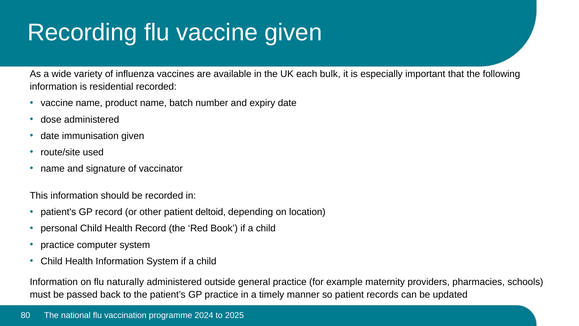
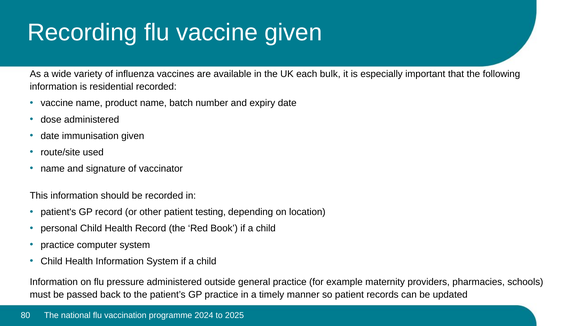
deltoid: deltoid -> testing
naturally: naturally -> pressure
